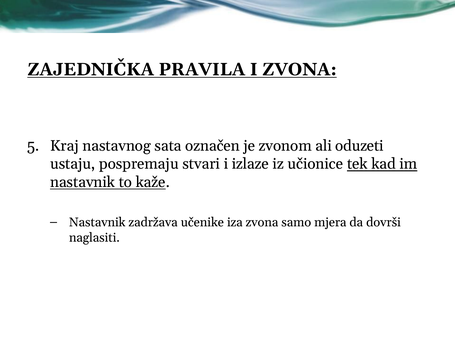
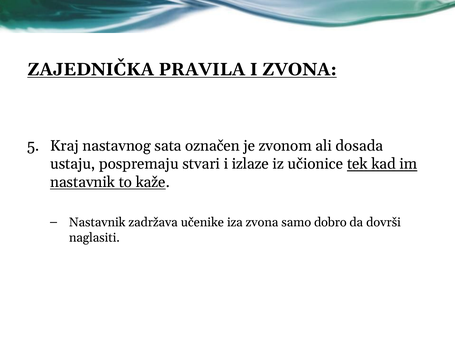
oduzeti: oduzeti -> dosada
mjera: mjera -> dobro
